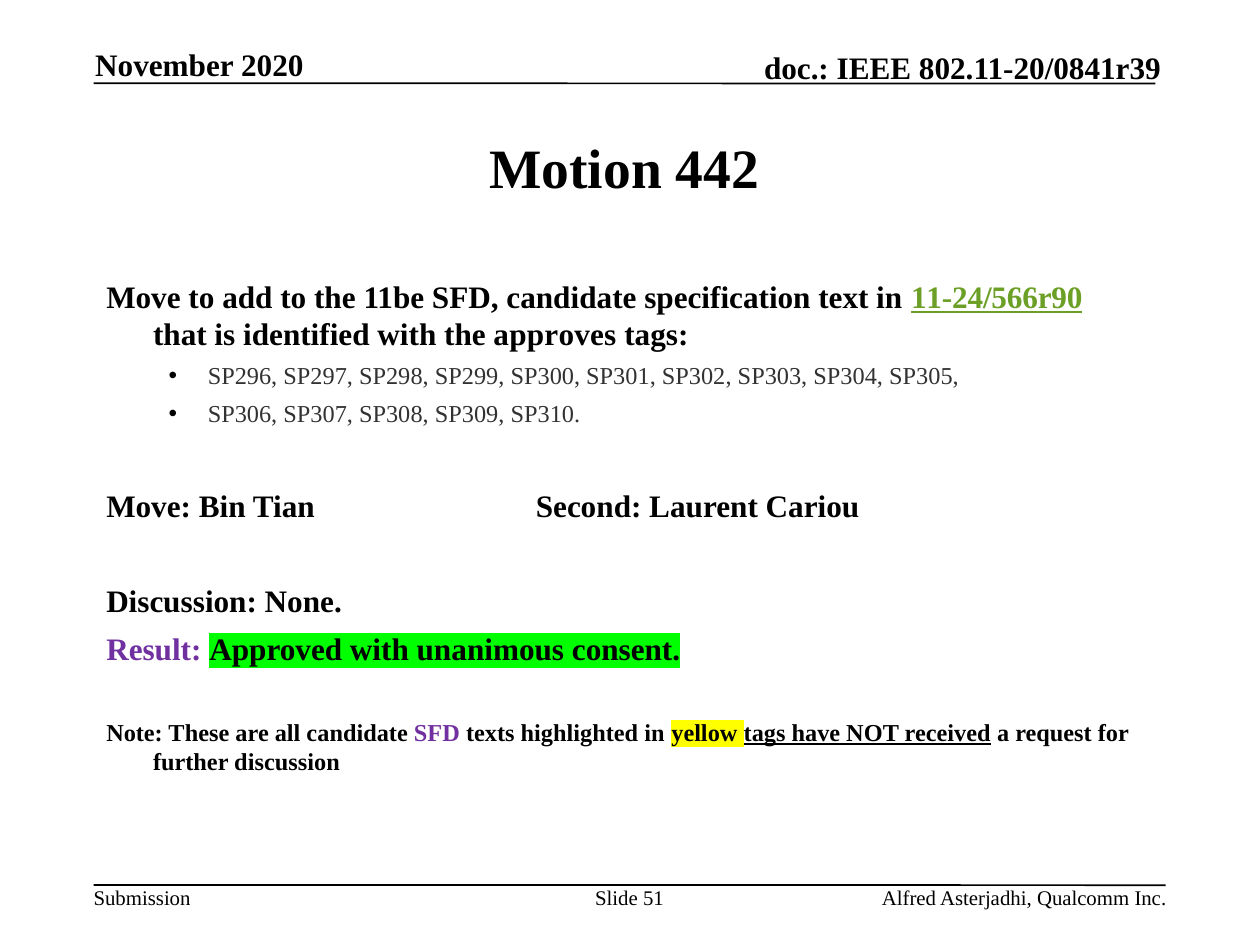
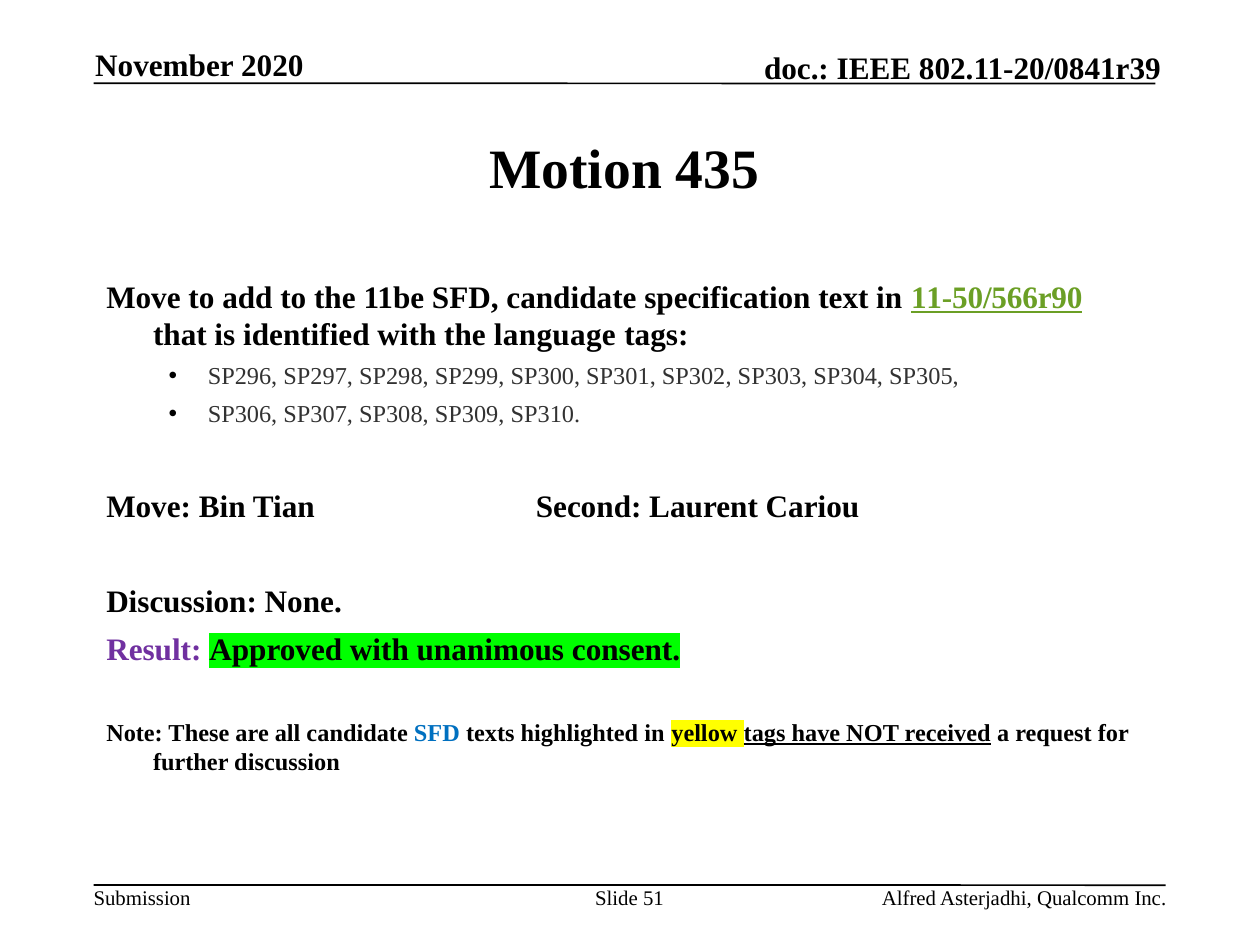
442: 442 -> 435
11-24/566r90: 11-24/566r90 -> 11-50/566r90
approves: approves -> language
SFD at (437, 733) colour: purple -> blue
